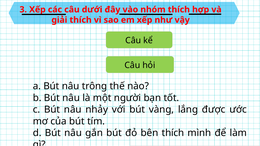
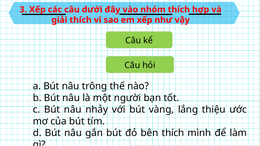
được: được -> thiệu
